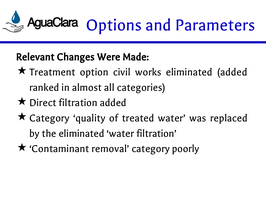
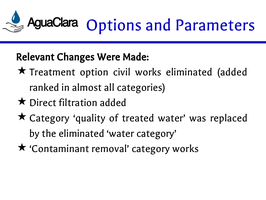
water filtration: filtration -> category
category poorly: poorly -> works
